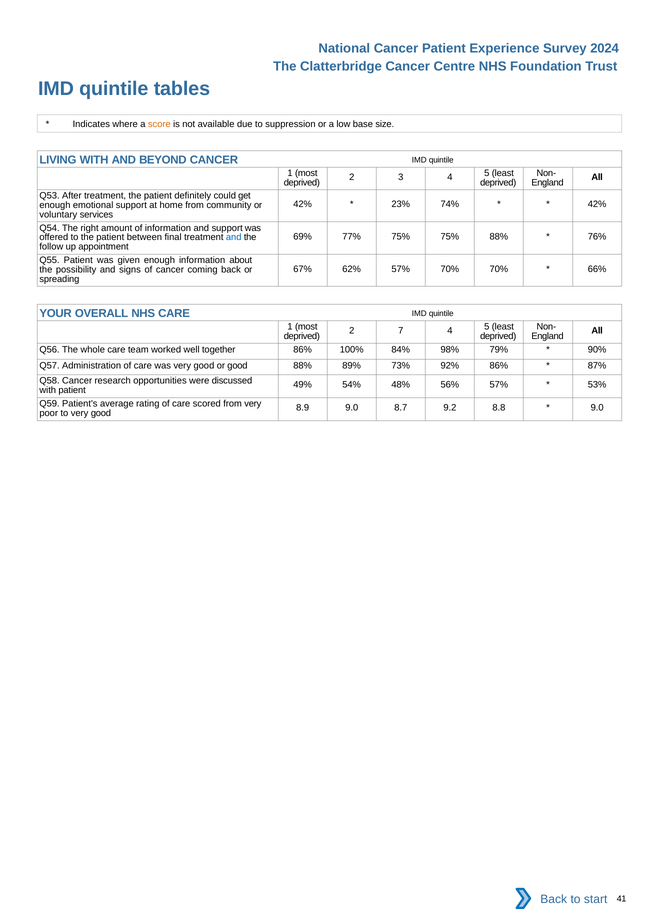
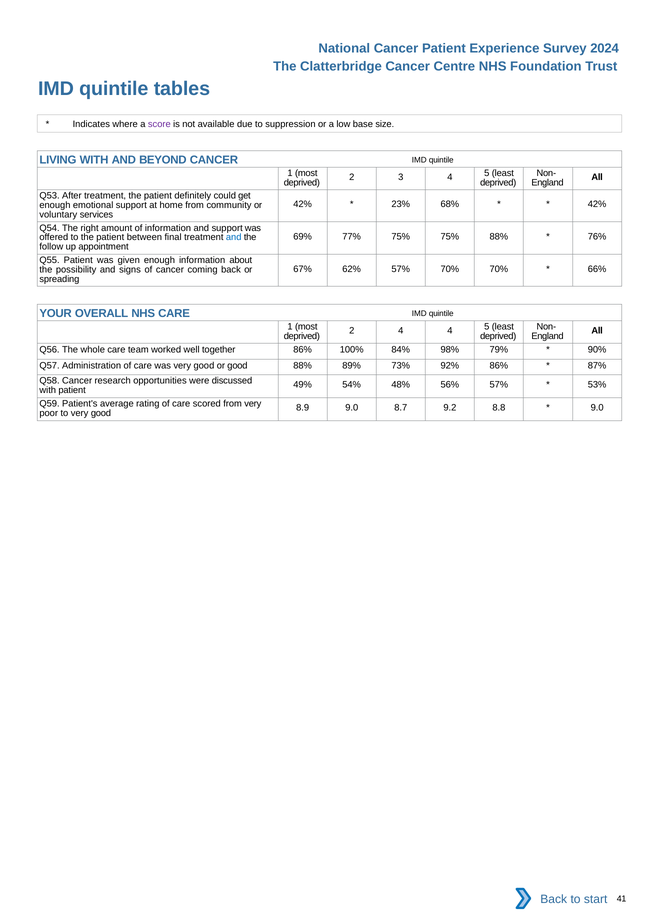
score colour: orange -> purple
74%: 74% -> 68%
2 7: 7 -> 4
